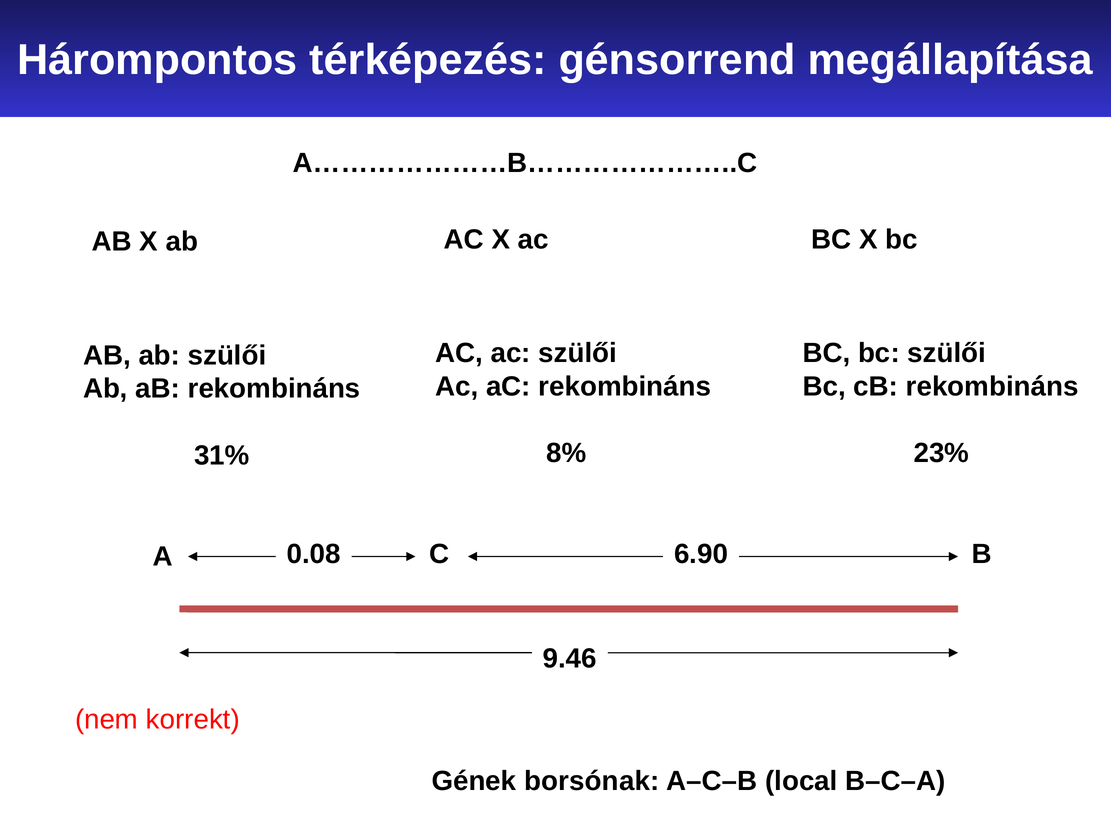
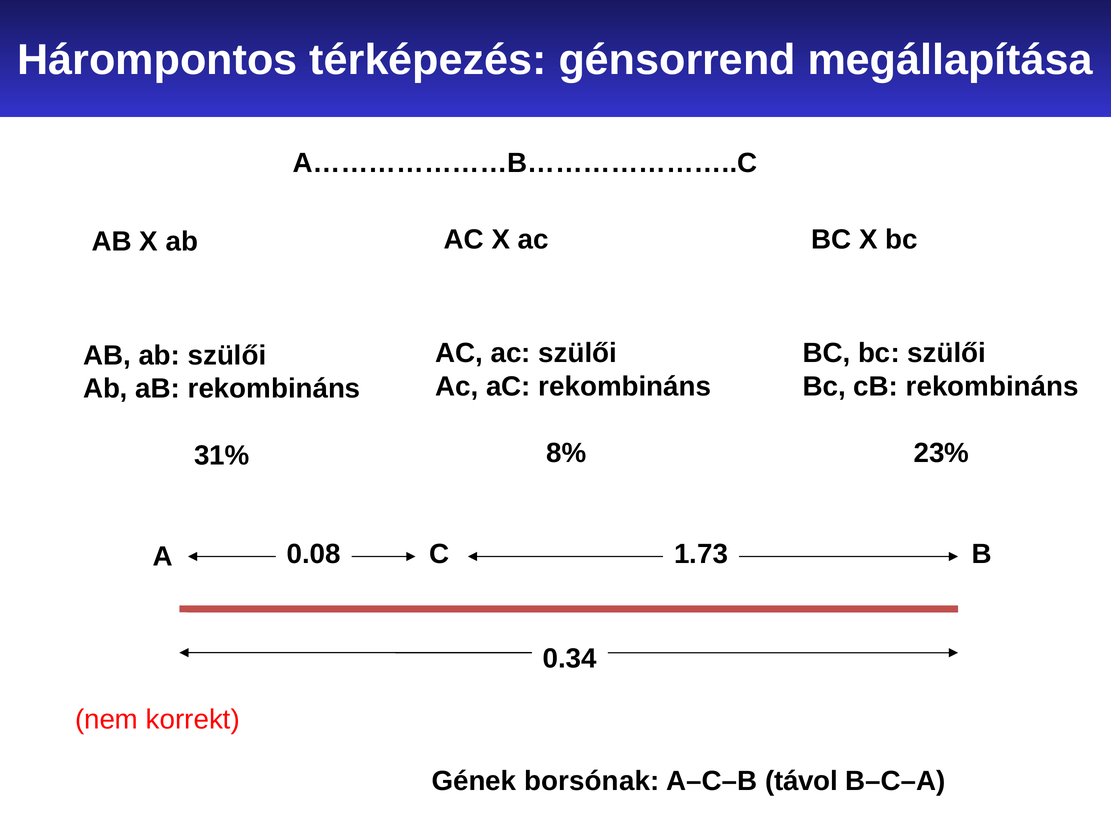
6.90: 6.90 -> 1.73
9.46: 9.46 -> 0.34
local: local -> távol
